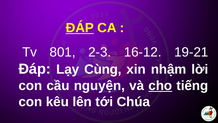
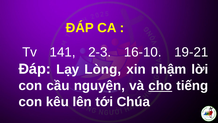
ĐÁP underline: present -> none
801: 801 -> 141
16-12: 16-12 -> 16-10
Cùng: Cùng -> Lòng
